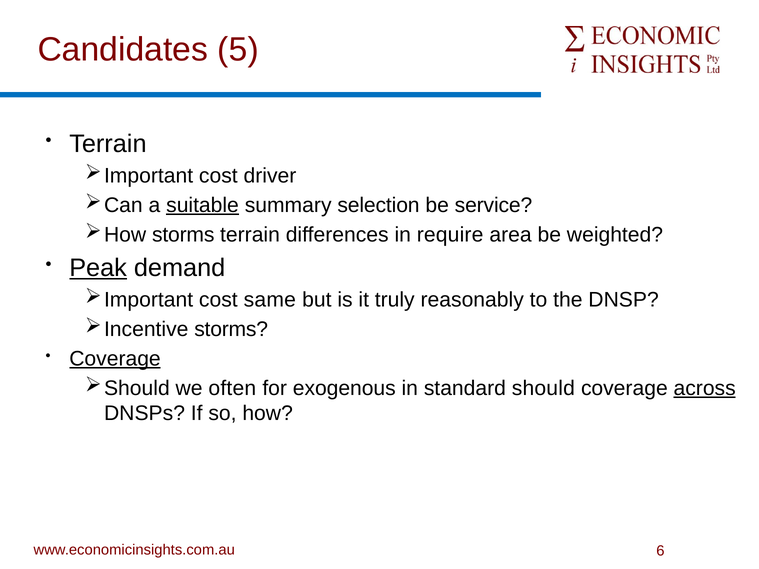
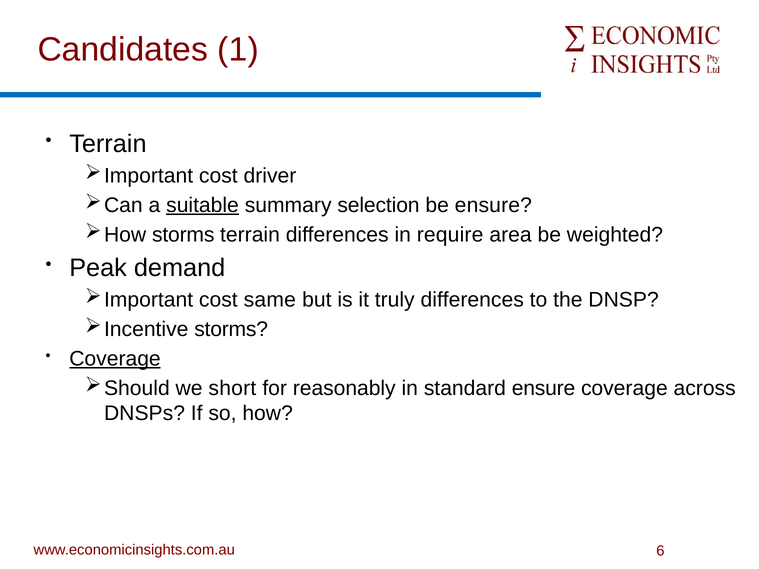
5: 5 -> 1
be service: service -> ensure
Peak underline: present -> none
truly reasonably: reasonably -> differences
often: often -> short
exogenous: exogenous -> reasonably
standard should: should -> ensure
across underline: present -> none
